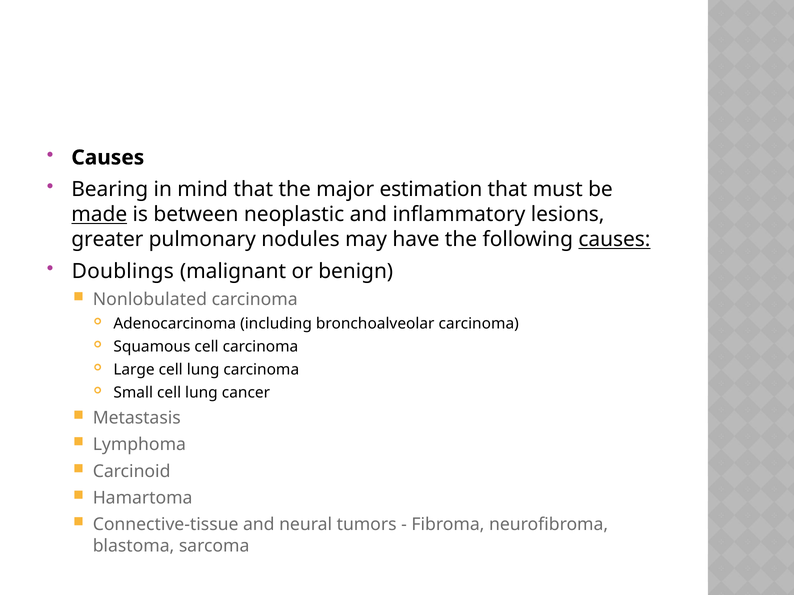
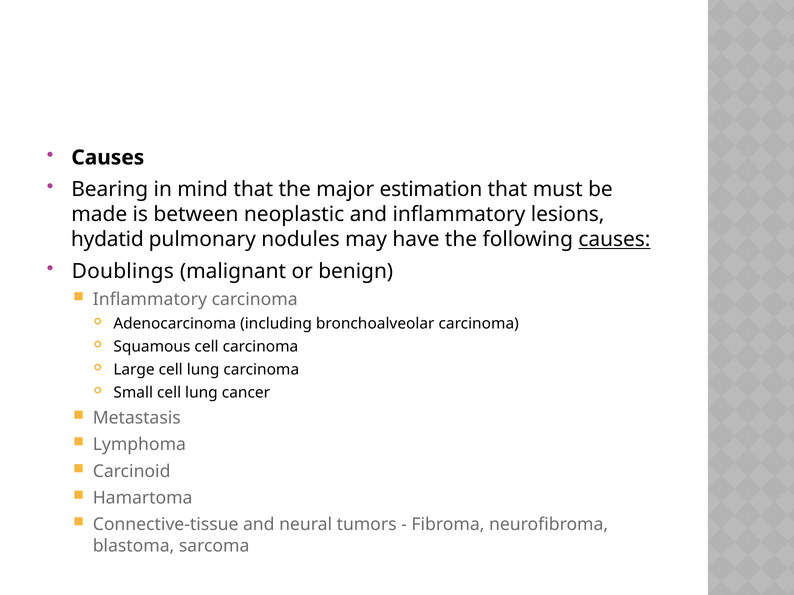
made underline: present -> none
greater: greater -> hydatid
Nonlobulated at (150, 300): Nonlobulated -> Inflammatory
